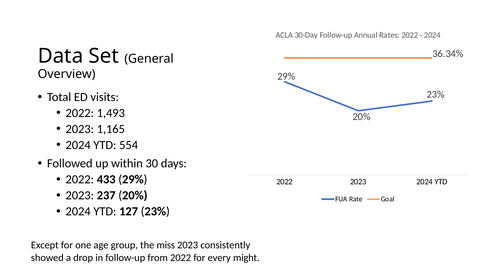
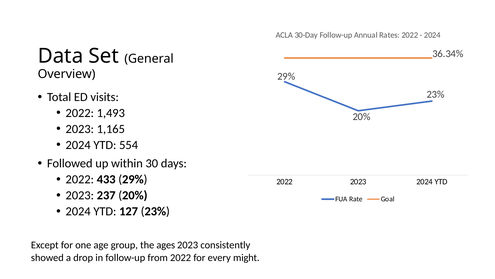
miss: miss -> ages
